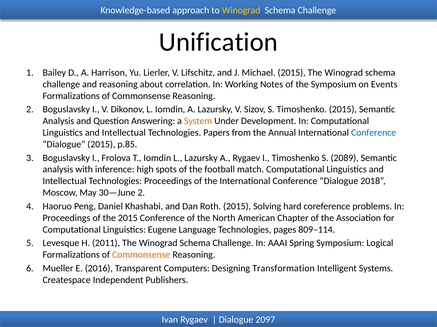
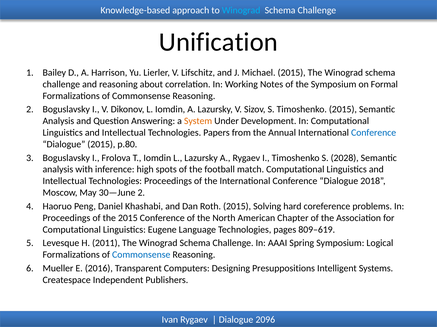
Winograd at (241, 10) colour: yellow -> light blue
Events: Events -> Formal
p.85: p.85 -> p.80
2089: 2089 -> 2028
809–114: 809–114 -> 809–619
Commonsense at (141, 255) colour: orange -> blue
Transformation: Transformation -> Presuppositions
2097: 2097 -> 2096
